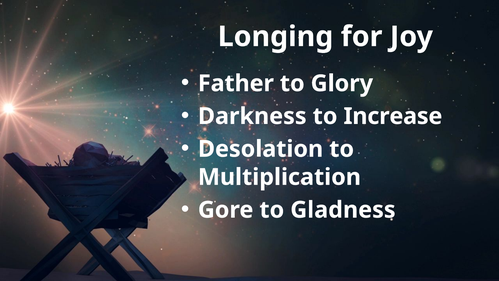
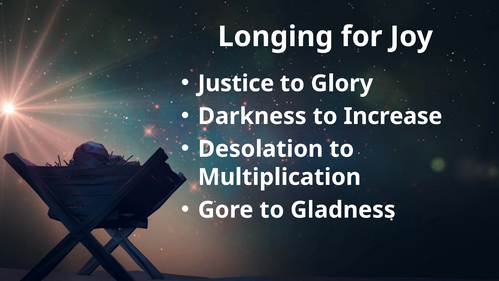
Father: Father -> Justice
